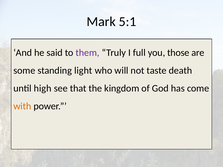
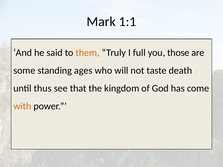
5:1: 5:1 -> 1:1
them colour: purple -> orange
light: light -> ages
high: high -> thus
